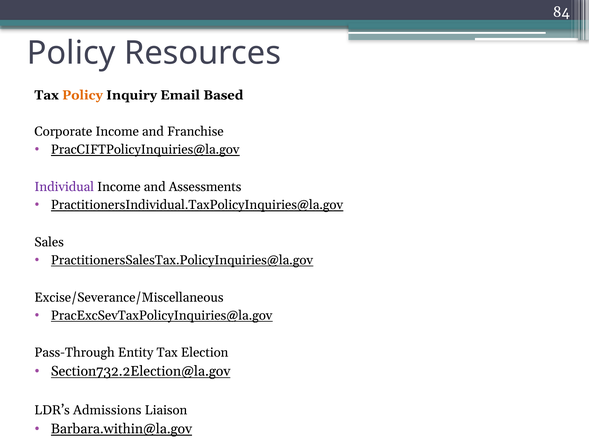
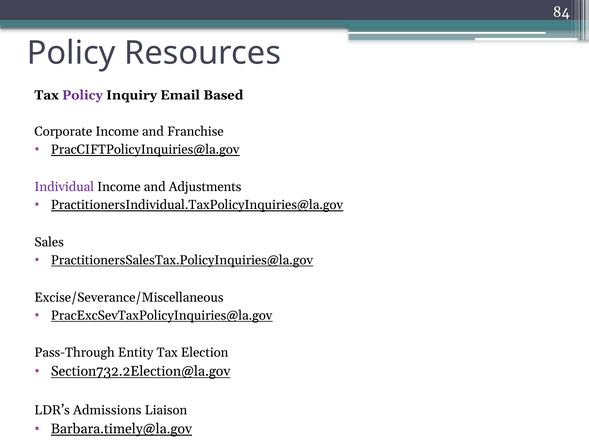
Policy at (82, 95) colour: orange -> purple
Assessments: Assessments -> Adjustments
Barbara.within@la.gov: Barbara.within@la.gov -> Barbara.timely@la.gov
